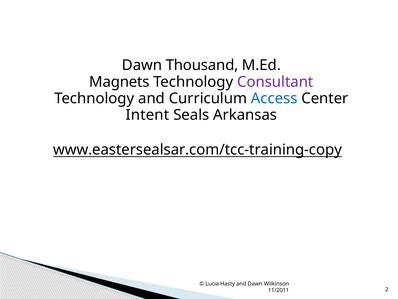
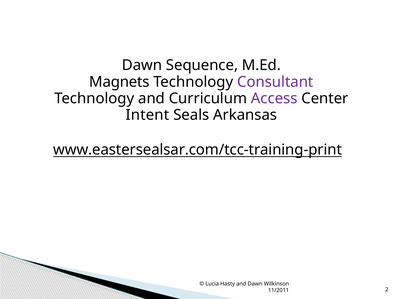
Thousand: Thousand -> Sequence
Access colour: blue -> purple
www.eastersealsar.com/tcc-training-copy: www.eastersealsar.com/tcc-training-copy -> www.eastersealsar.com/tcc-training-print
